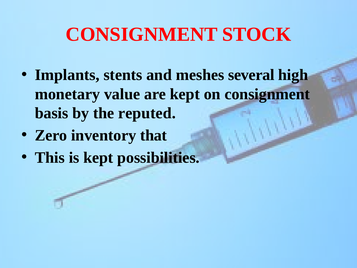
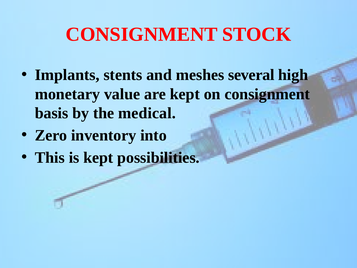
reputed: reputed -> medical
that: that -> into
